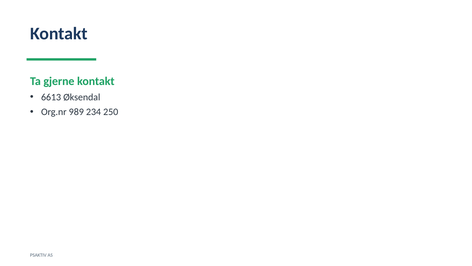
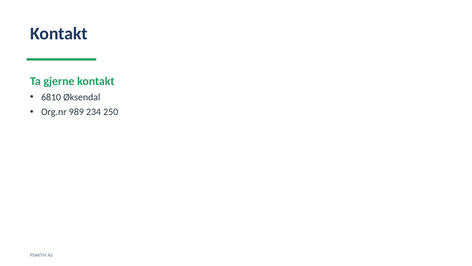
6613: 6613 -> 6810
